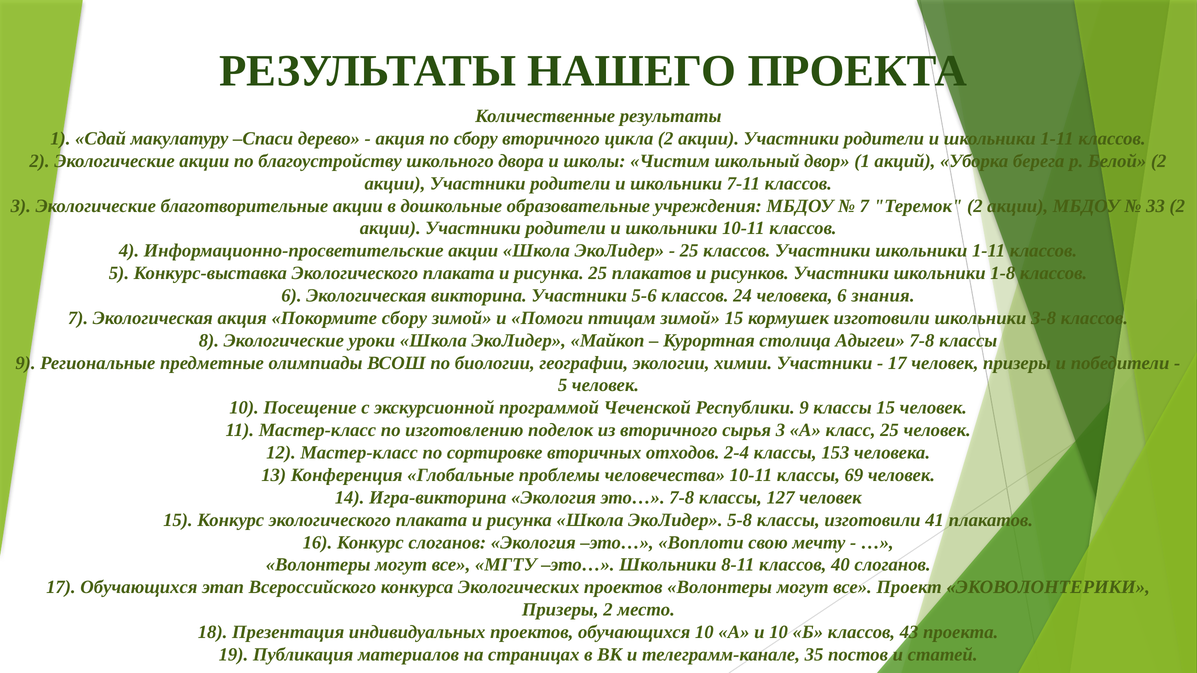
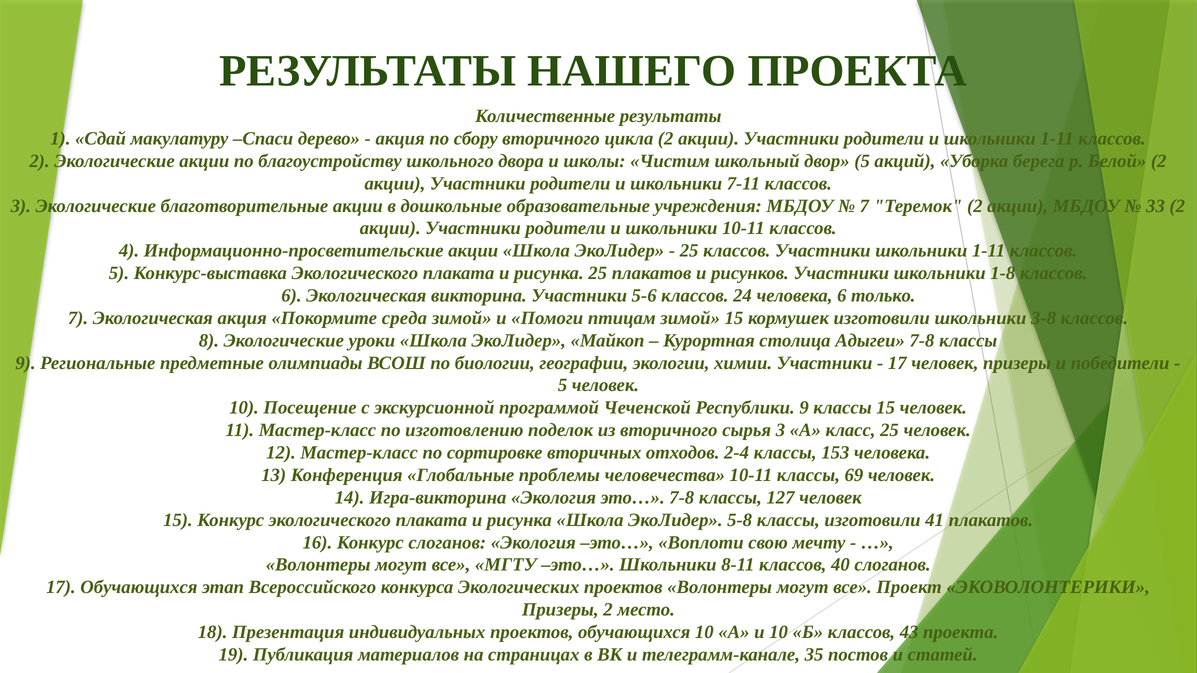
двор 1: 1 -> 5
знания: знания -> только
Покормите сбору: сбору -> среда
